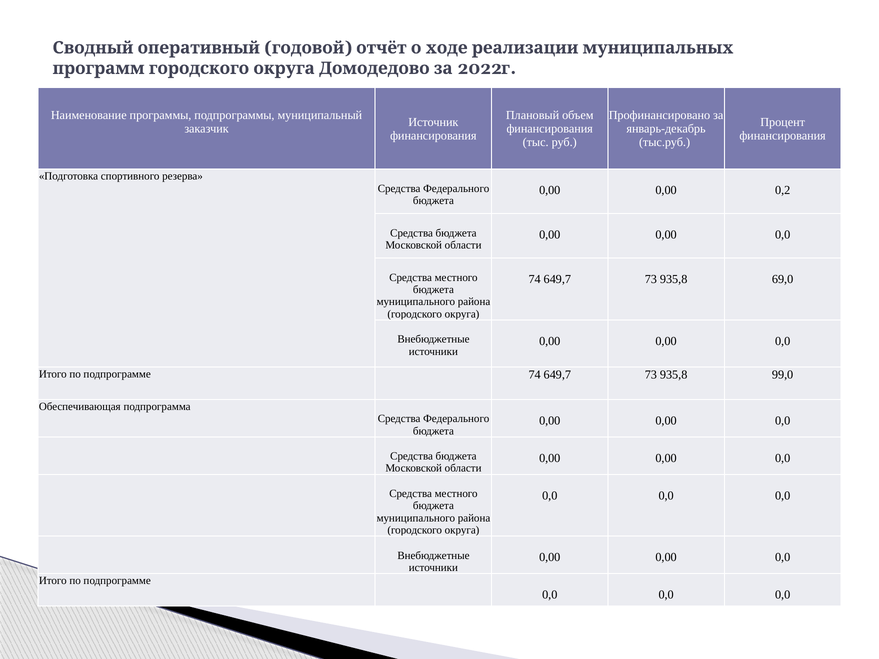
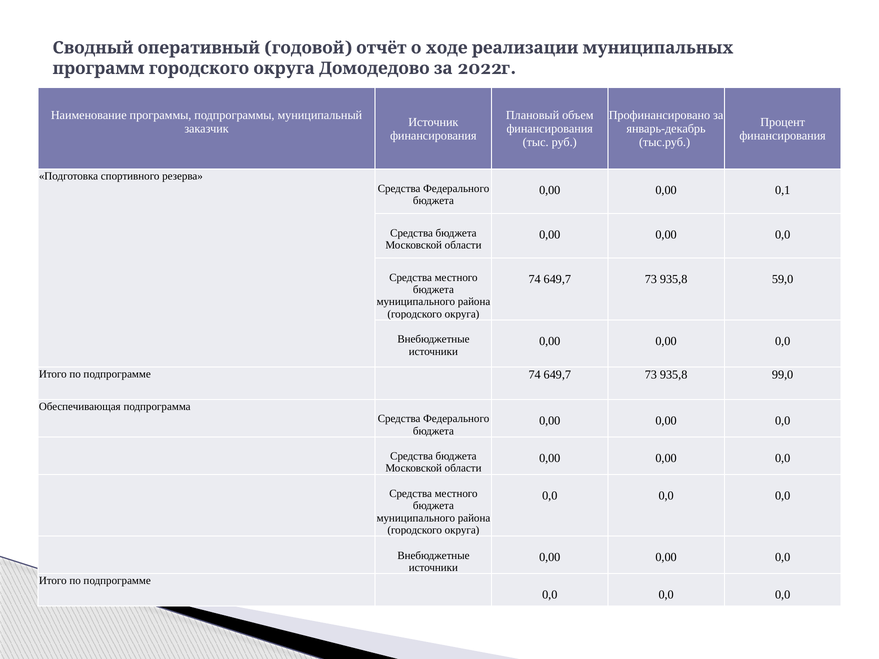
0,2: 0,2 -> 0,1
69,0: 69,0 -> 59,0
